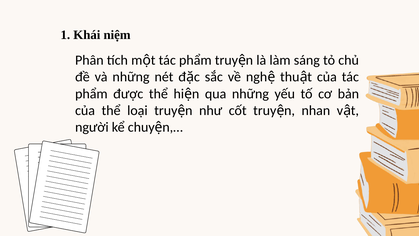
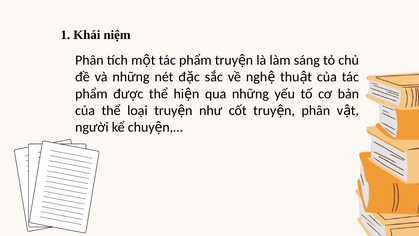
nhan at (316, 110): nhan -> phân
